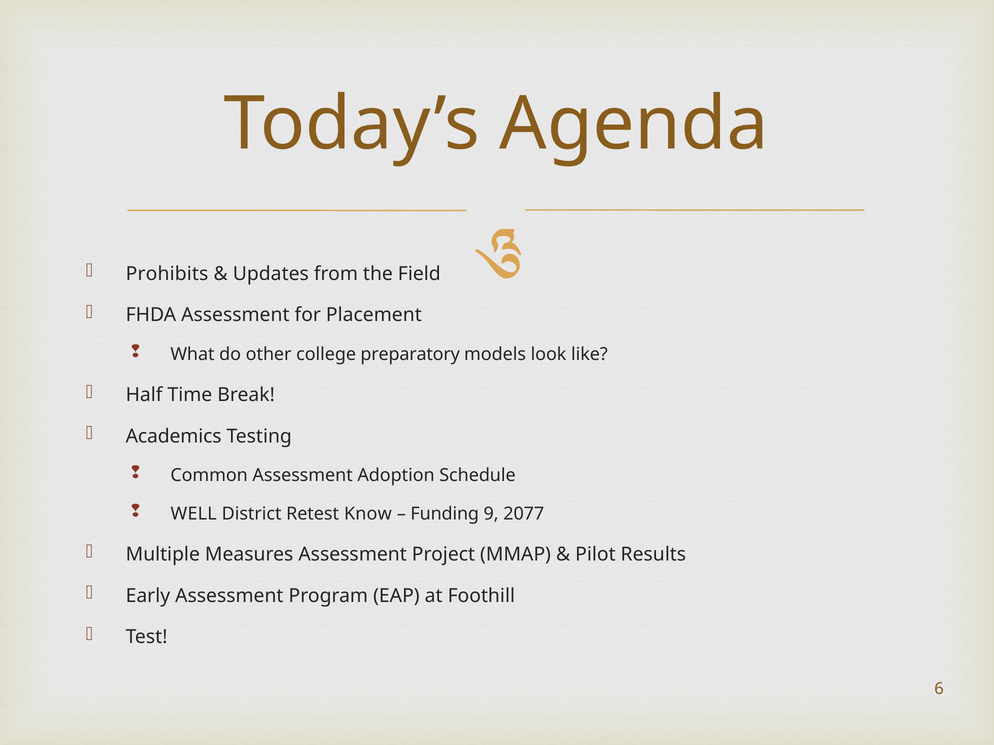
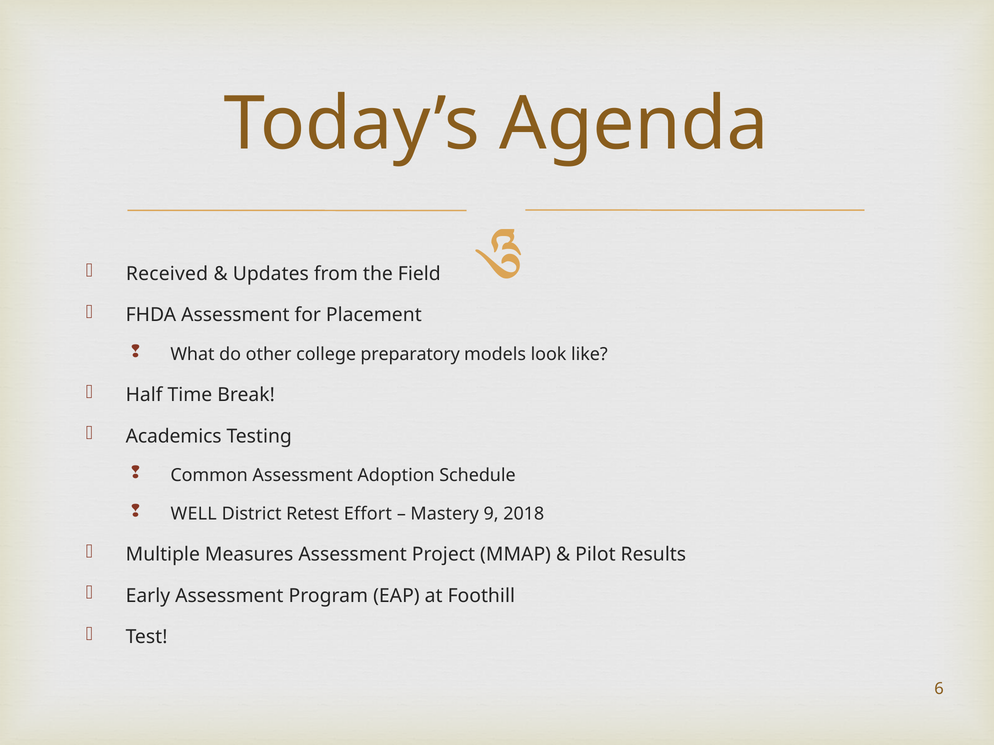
Prohibits: Prohibits -> Received
Know: Know -> Effort
Funding: Funding -> Mastery
2077: 2077 -> 2018
